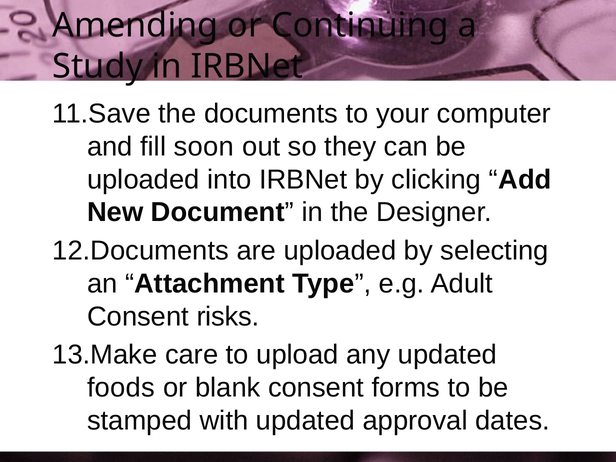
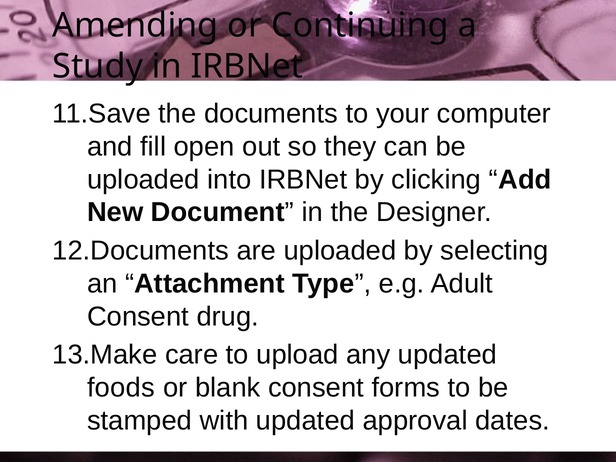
soon: soon -> open
risks: risks -> drug
